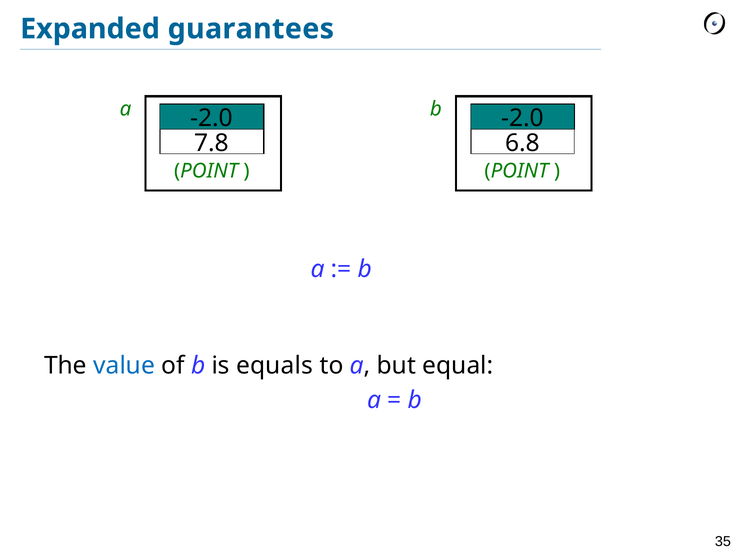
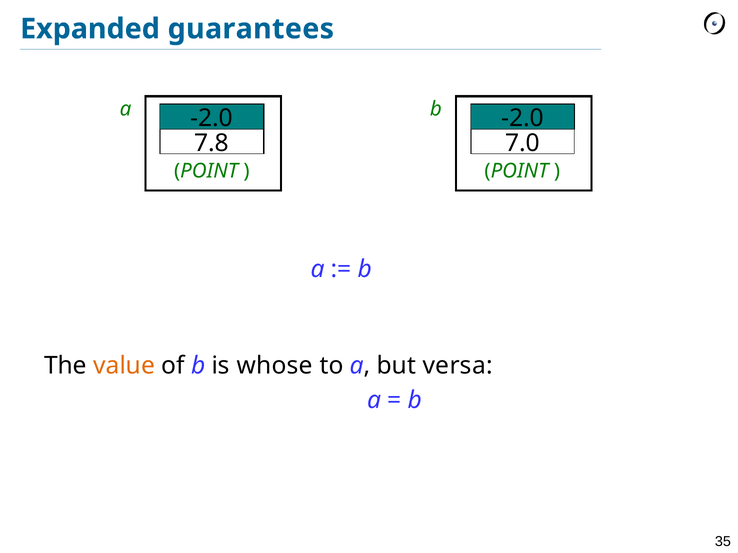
6.8: 6.8 -> 7.0
value colour: blue -> orange
equals: equals -> whose
equal: equal -> versa
